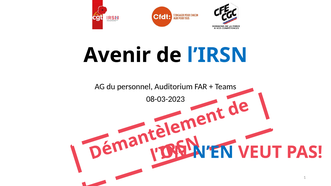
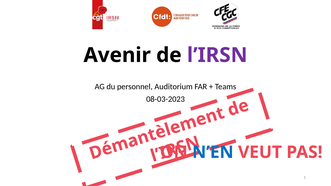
l’IRSN colour: blue -> purple
